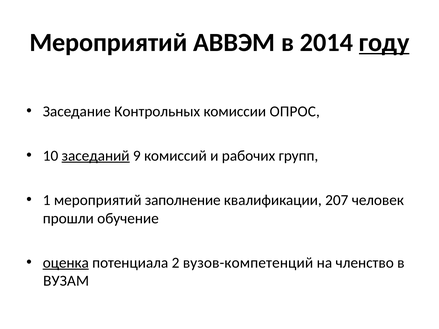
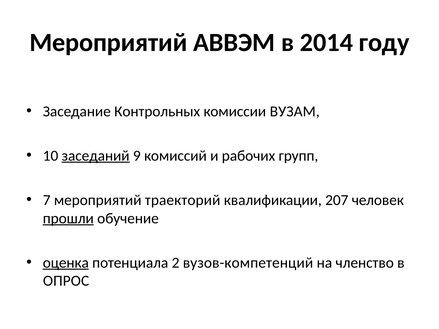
году underline: present -> none
ОПРОС: ОПРОС -> ВУЗАМ
1: 1 -> 7
заполнение: заполнение -> траекторий
прошли underline: none -> present
ВУЗАМ: ВУЗАМ -> ОПРОС
